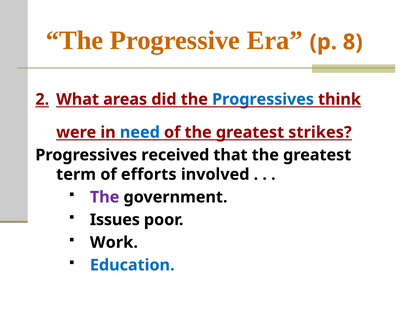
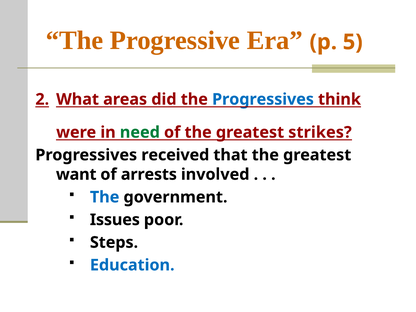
8: 8 -> 5
need colour: blue -> green
term: term -> want
efforts: efforts -> arrests
The at (105, 197) colour: purple -> blue
Work: Work -> Steps
